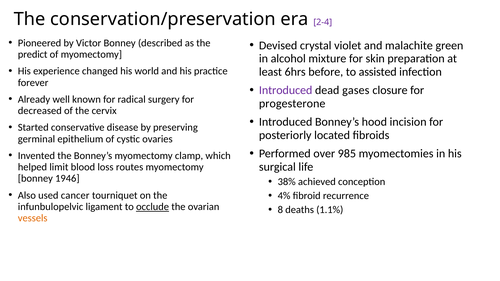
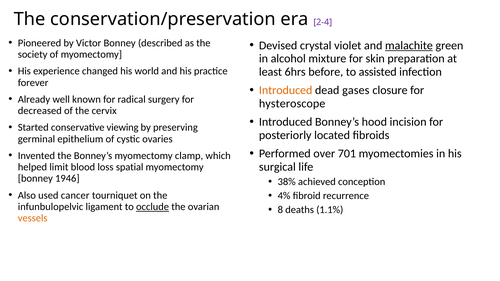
malachite underline: none -> present
predict: predict -> society
Introduced at (286, 90) colour: purple -> orange
progesterone: progesterone -> hysteroscope
disease: disease -> viewing
985: 985 -> 701
routes: routes -> spatial
